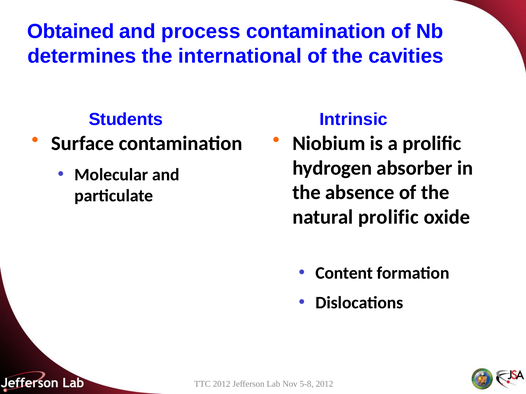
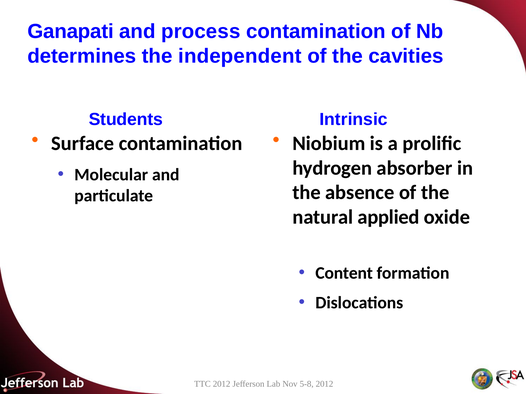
Obtained: Obtained -> Ganapati
international: international -> independent
natural prolific: prolific -> applied
